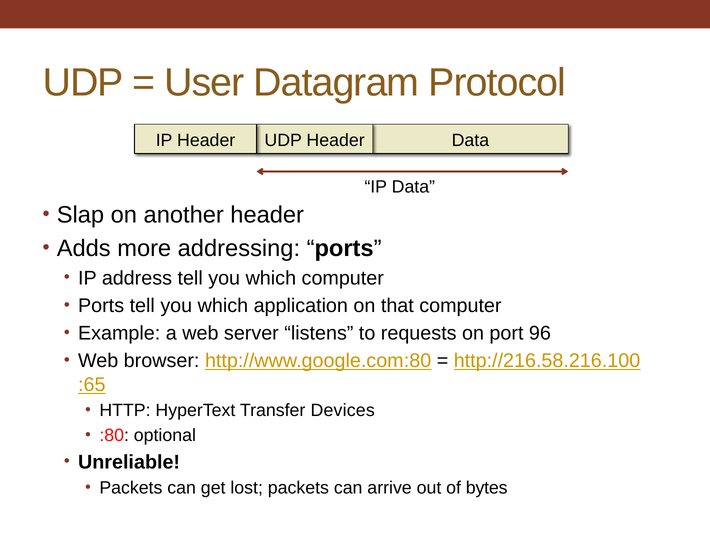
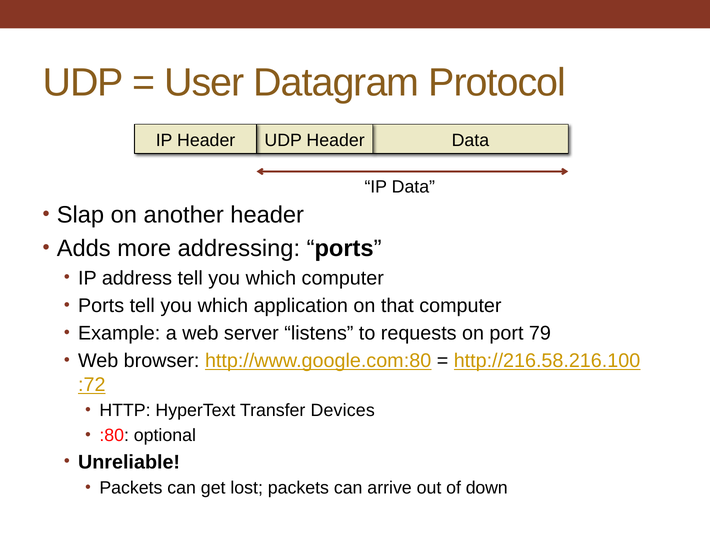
96: 96 -> 79
:65: :65 -> :72
bytes: bytes -> down
